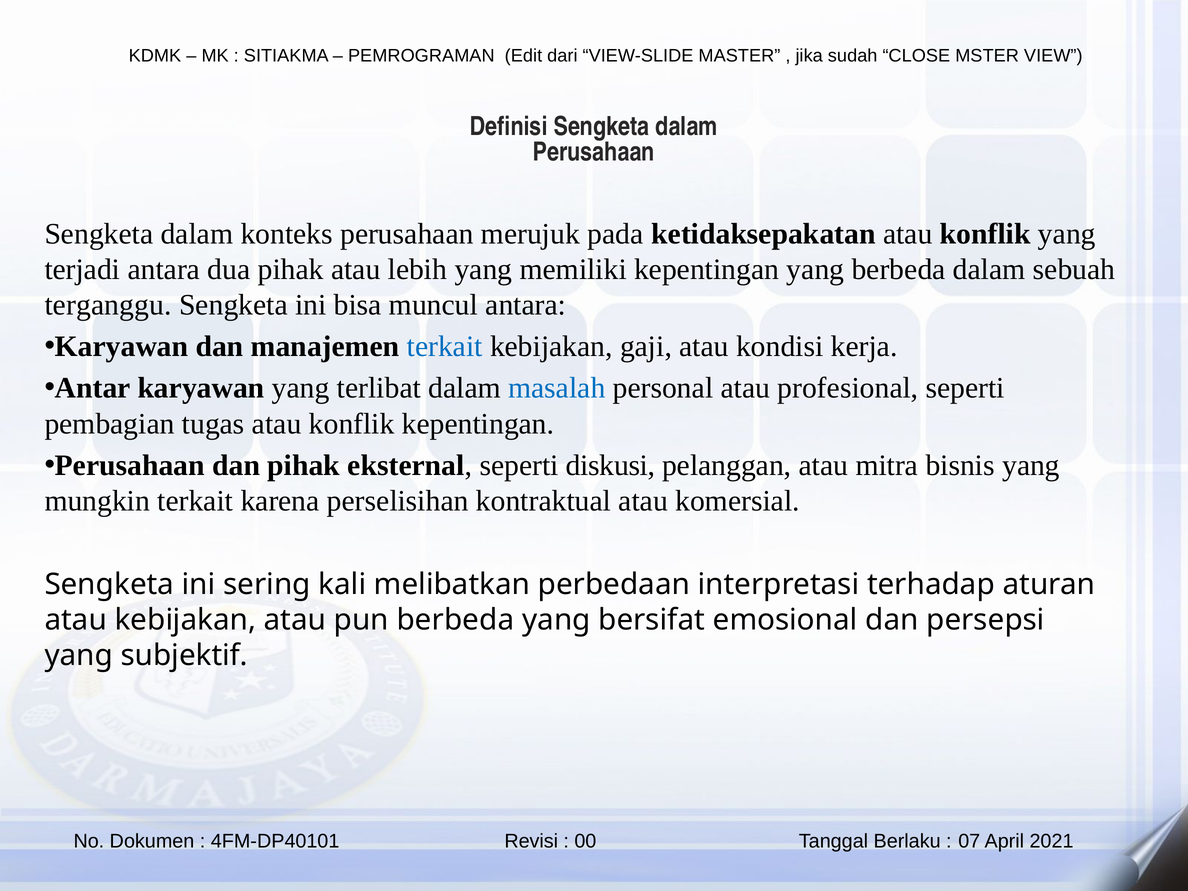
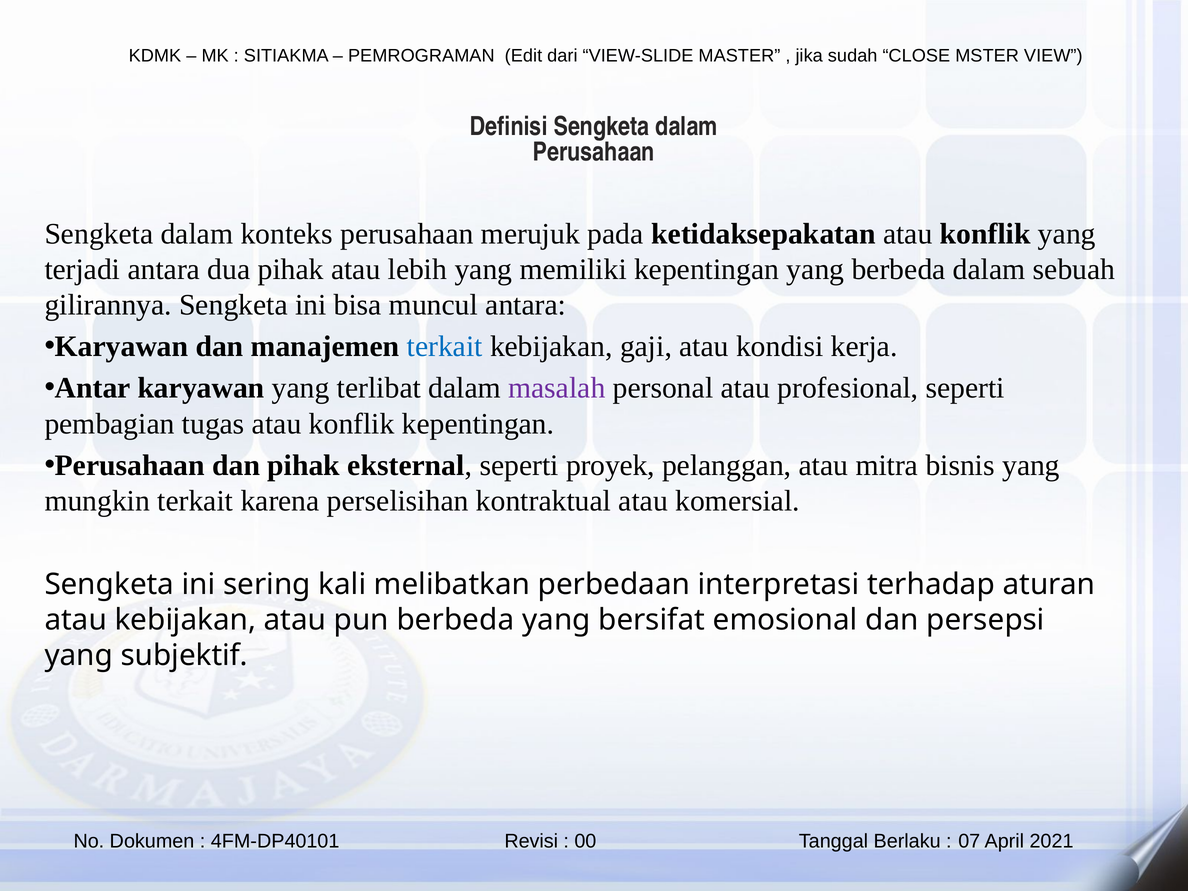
terganggu: terganggu -> gilirannya
masalah colour: blue -> purple
diskusi: diskusi -> proyek
